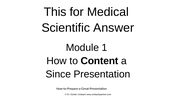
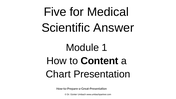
This: This -> Five
Since: Since -> Chart
